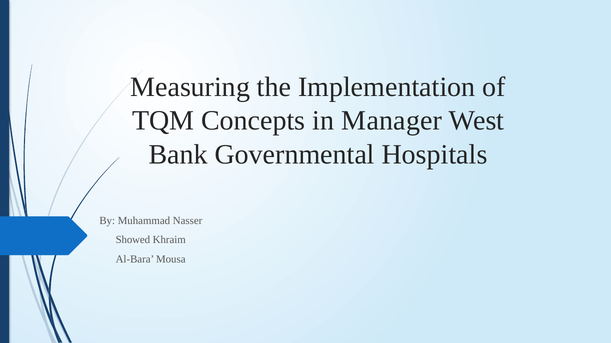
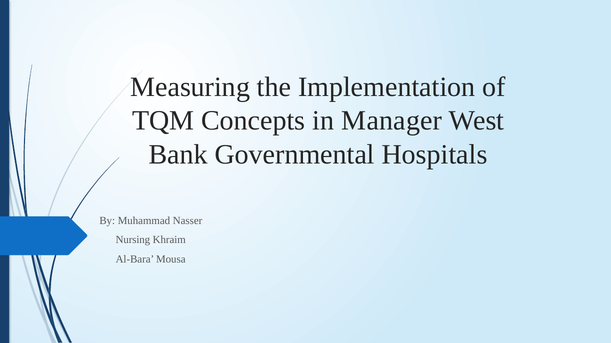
Showed: Showed -> Nursing
